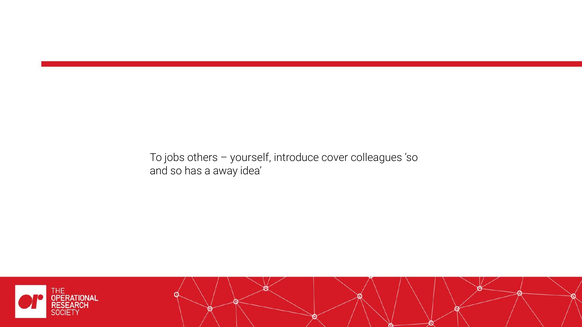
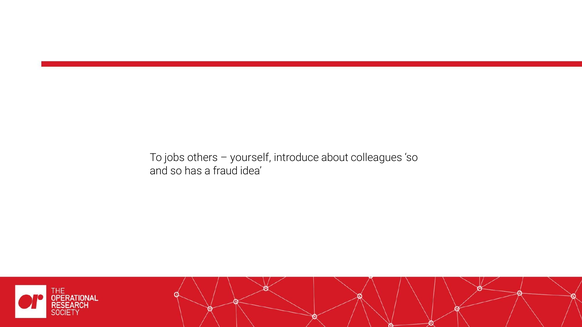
cover: cover -> about
away: away -> fraud
